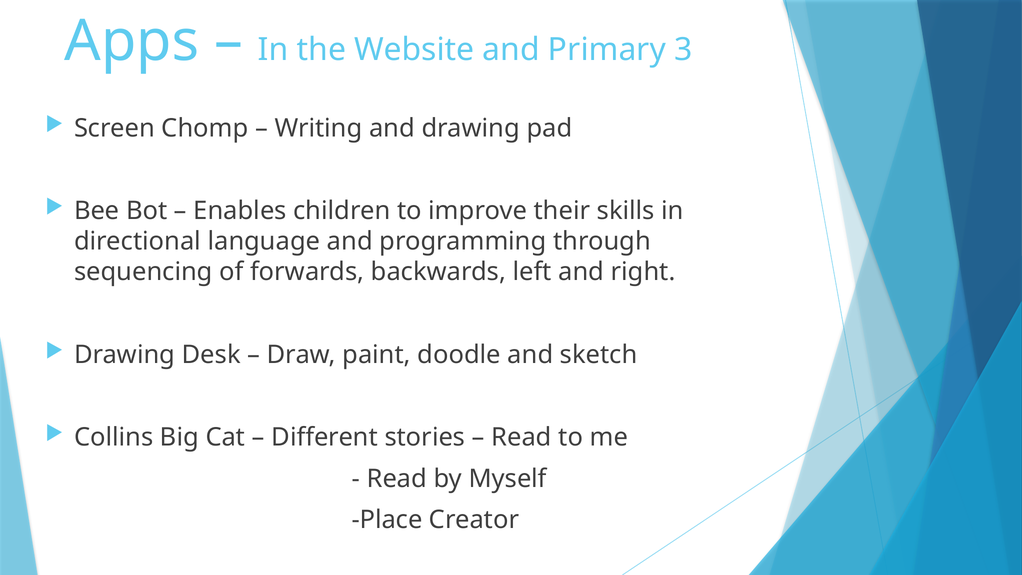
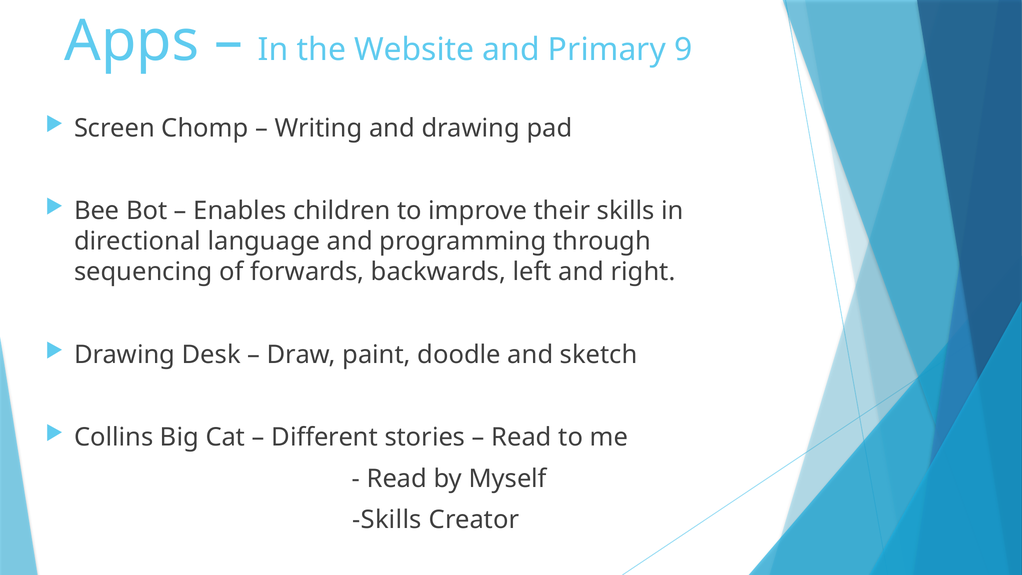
3: 3 -> 9
Place at (387, 520): Place -> Skills
